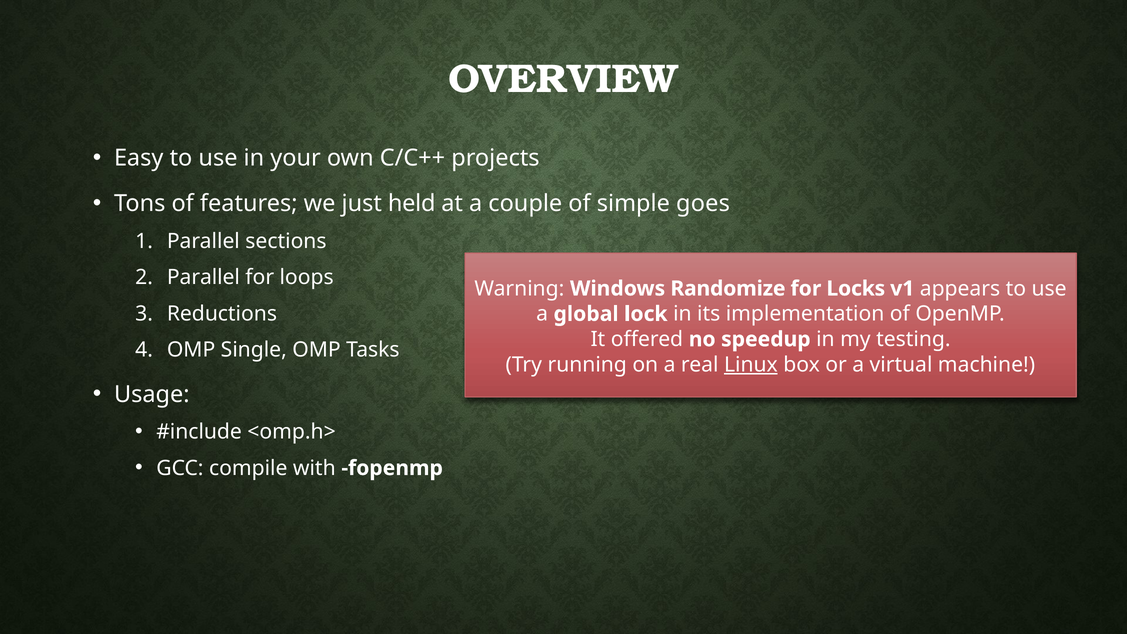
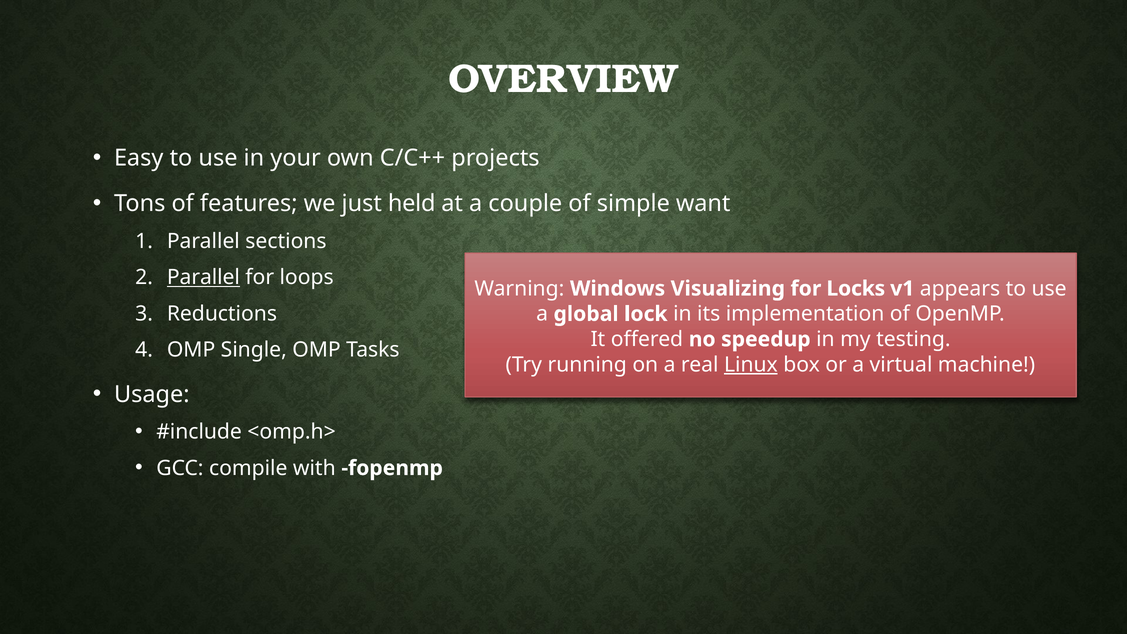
goes: goes -> want
Parallel at (203, 277) underline: none -> present
Randomize: Randomize -> Visualizing
